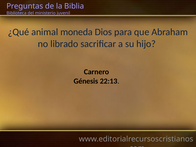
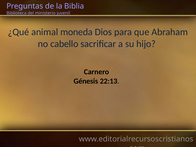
librado: librado -> cabello
